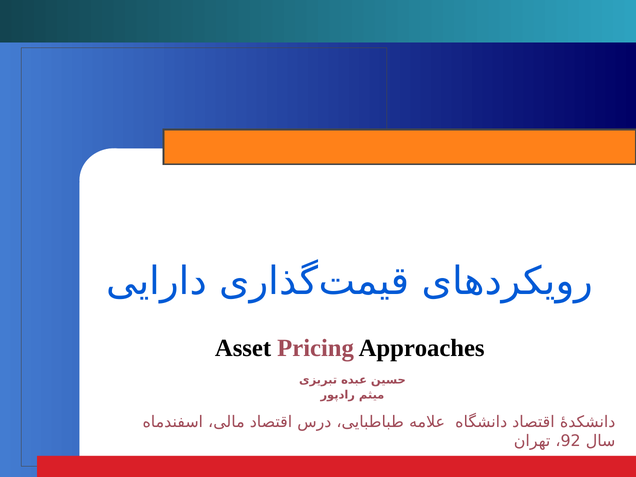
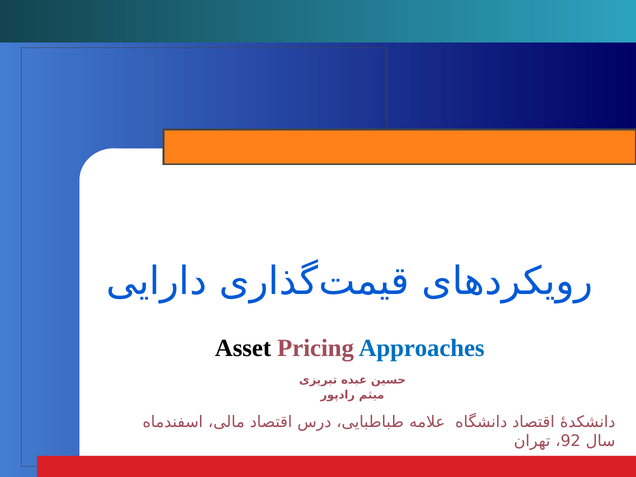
Approaches colour: black -> blue
